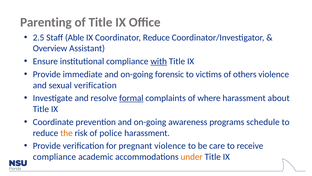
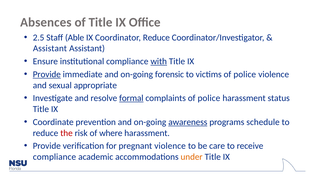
Parenting: Parenting -> Absences
Overview at (50, 48): Overview -> Assistant
Provide at (47, 74) underline: none -> present
victims of others: others -> police
sexual verification: verification -> appropriate
complaints of where: where -> police
about: about -> status
awareness underline: none -> present
the colour: orange -> red
police: police -> where
